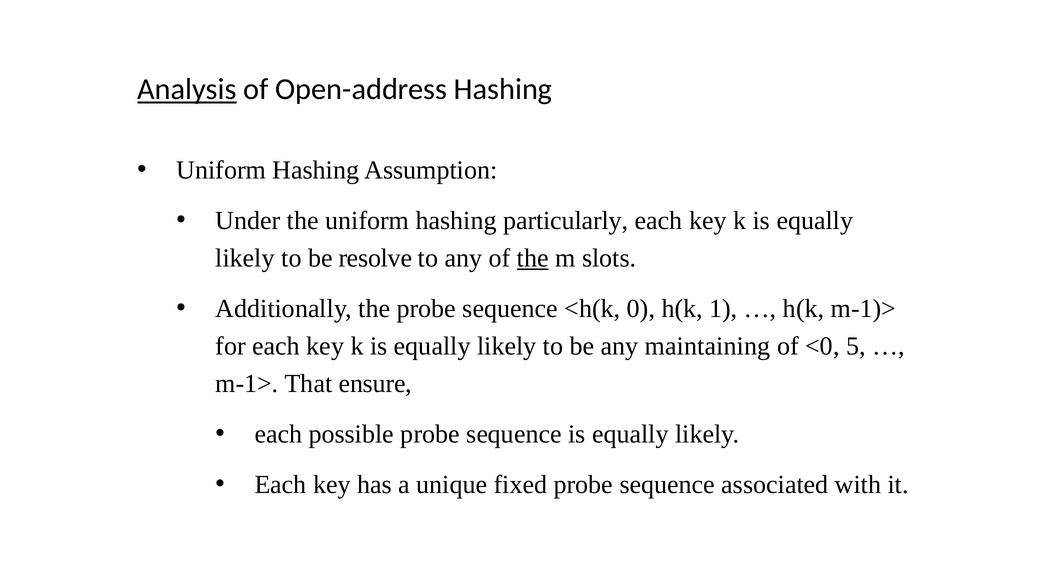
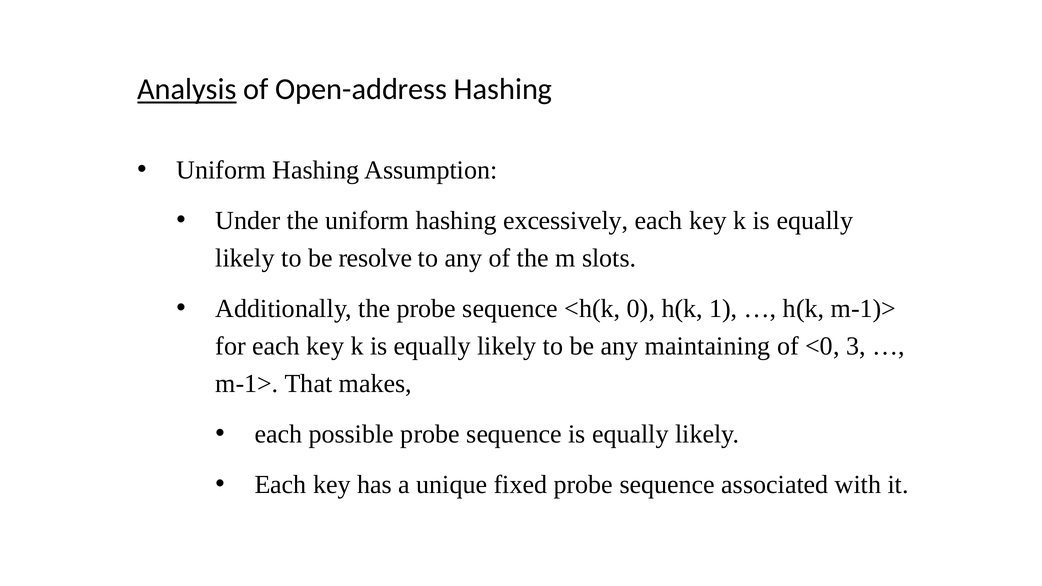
particularly: particularly -> excessively
the at (533, 258) underline: present -> none
5: 5 -> 3
ensure: ensure -> makes
